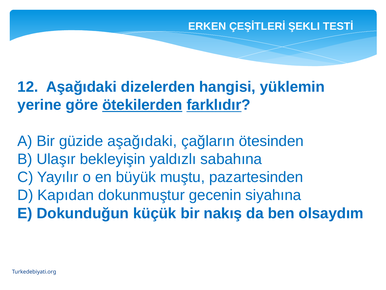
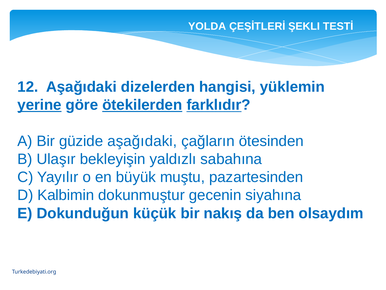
ERKEN: ERKEN -> YOLDA
yerine underline: none -> present
Kapıdan: Kapıdan -> Kalbimin
